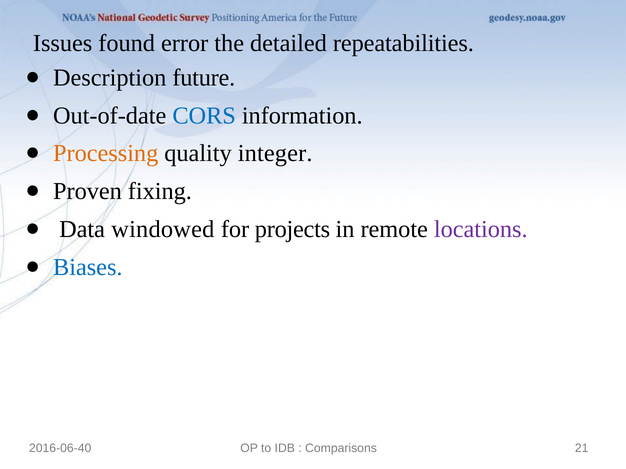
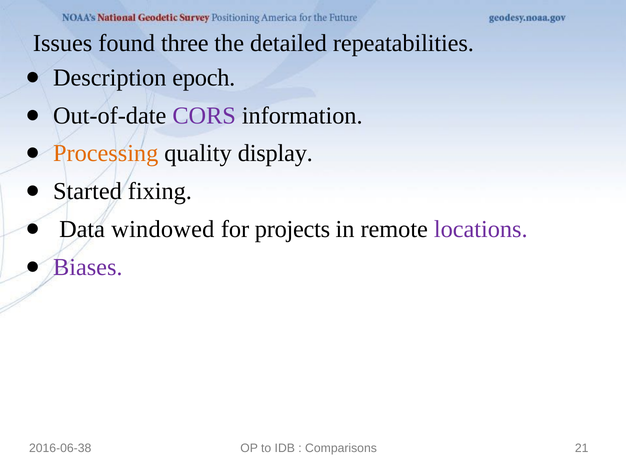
error: error -> three
future: future -> epoch
CORS colour: blue -> purple
integer: integer -> display
Proven: Proven -> Started
Biases colour: blue -> purple
2016-06-40: 2016-06-40 -> 2016-06-38
